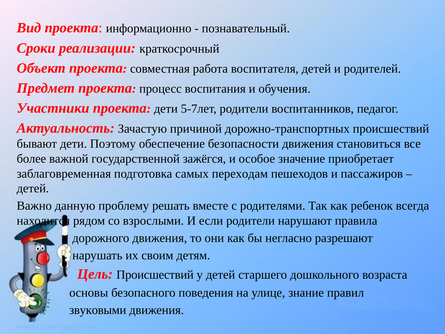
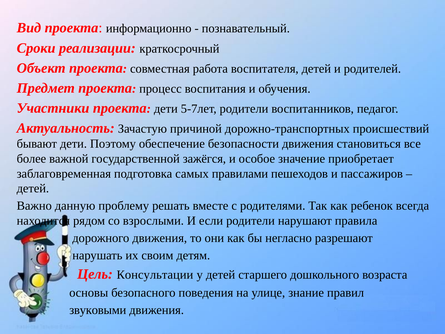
переходам: переходам -> правилами
Цель Происшествий: Происшествий -> Консультации
